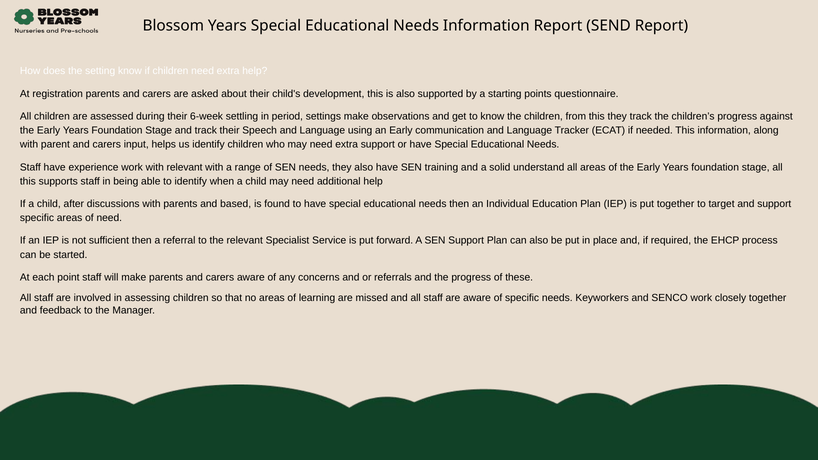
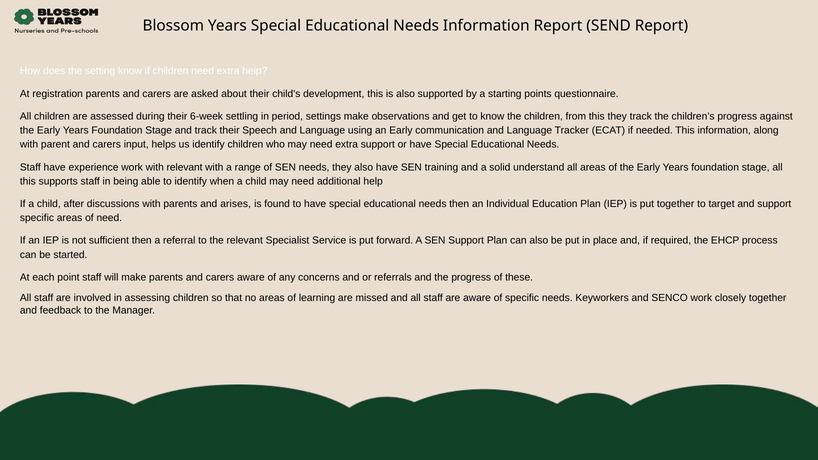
based: based -> arises
